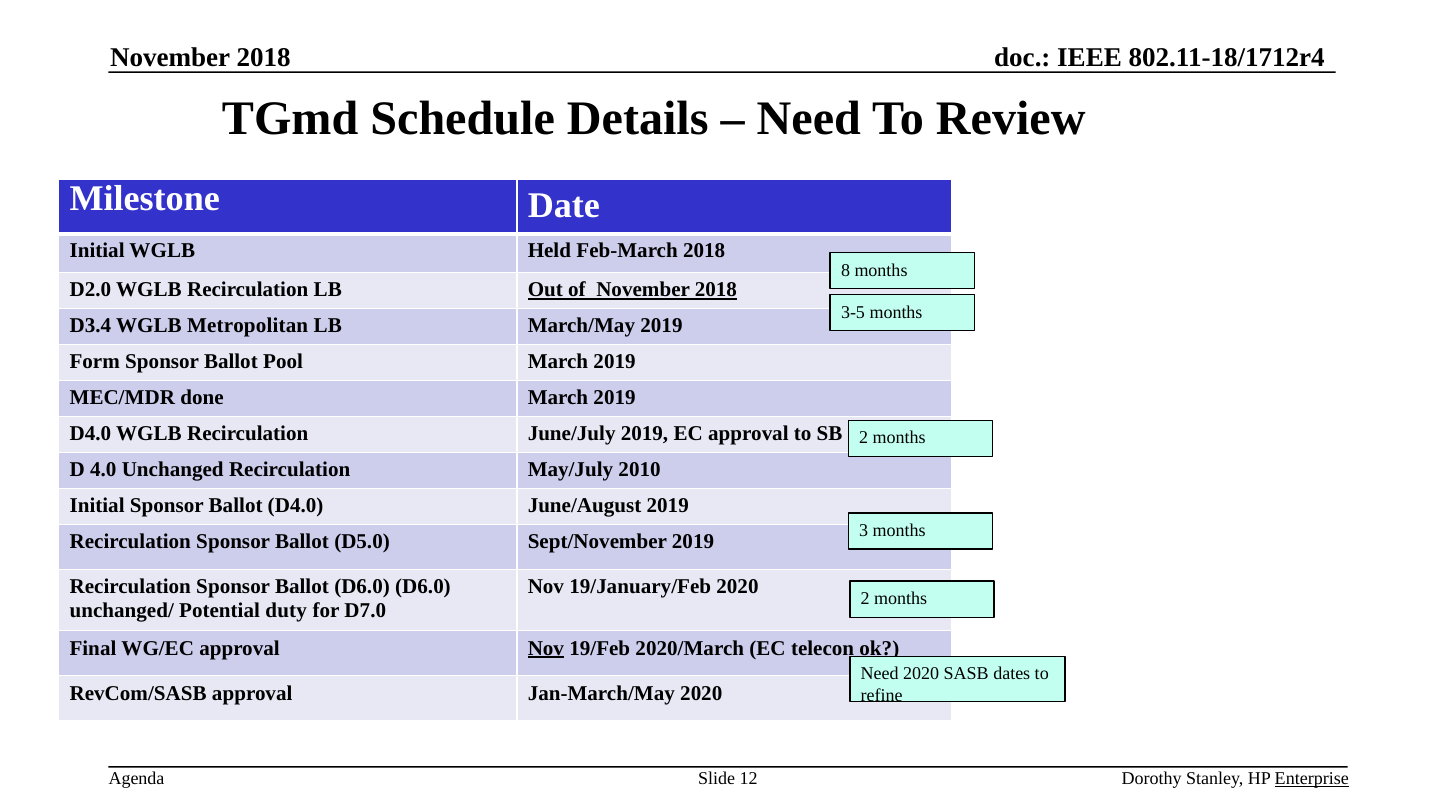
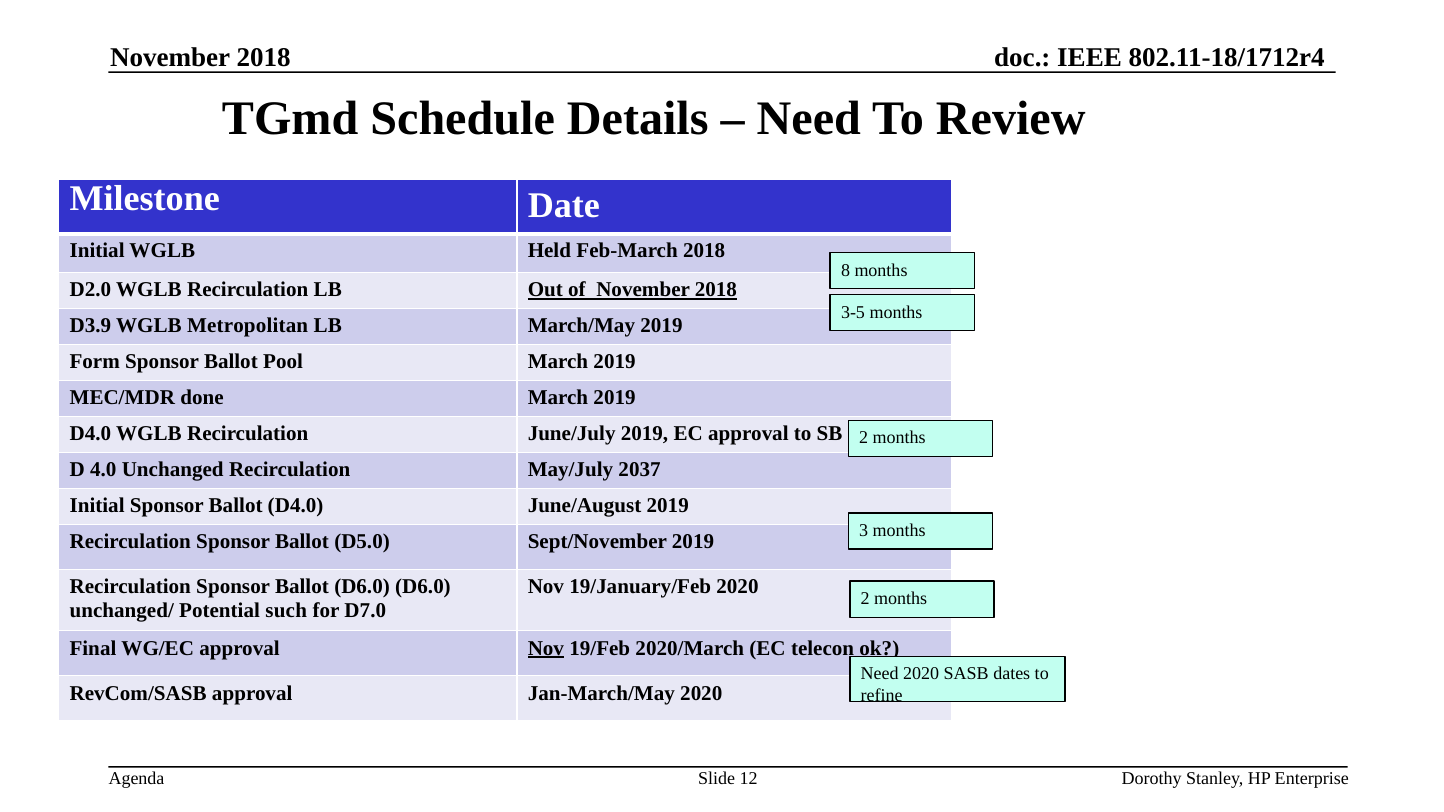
D3.4: D3.4 -> D3.9
2010: 2010 -> 2037
duty: duty -> such
Enterprise underline: present -> none
